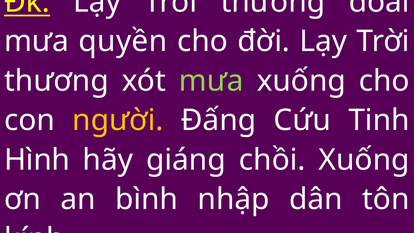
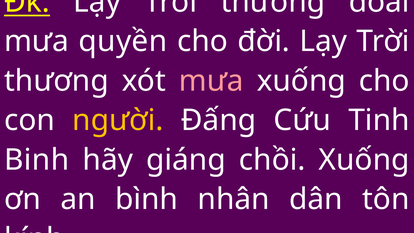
mưa at (211, 81) colour: light green -> pink
Hình: Hình -> Binh
nhập: nhập -> nhân
